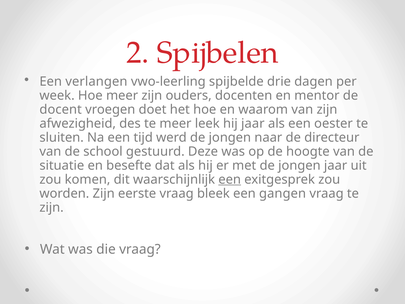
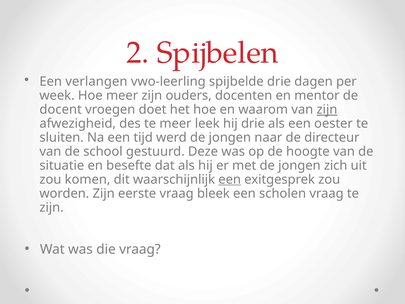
zijn at (327, 109) underline: none -> present
hij jaar: jaar -> drie
jongen jaar: jaar -> zich
gangen: gangen -> scholen
